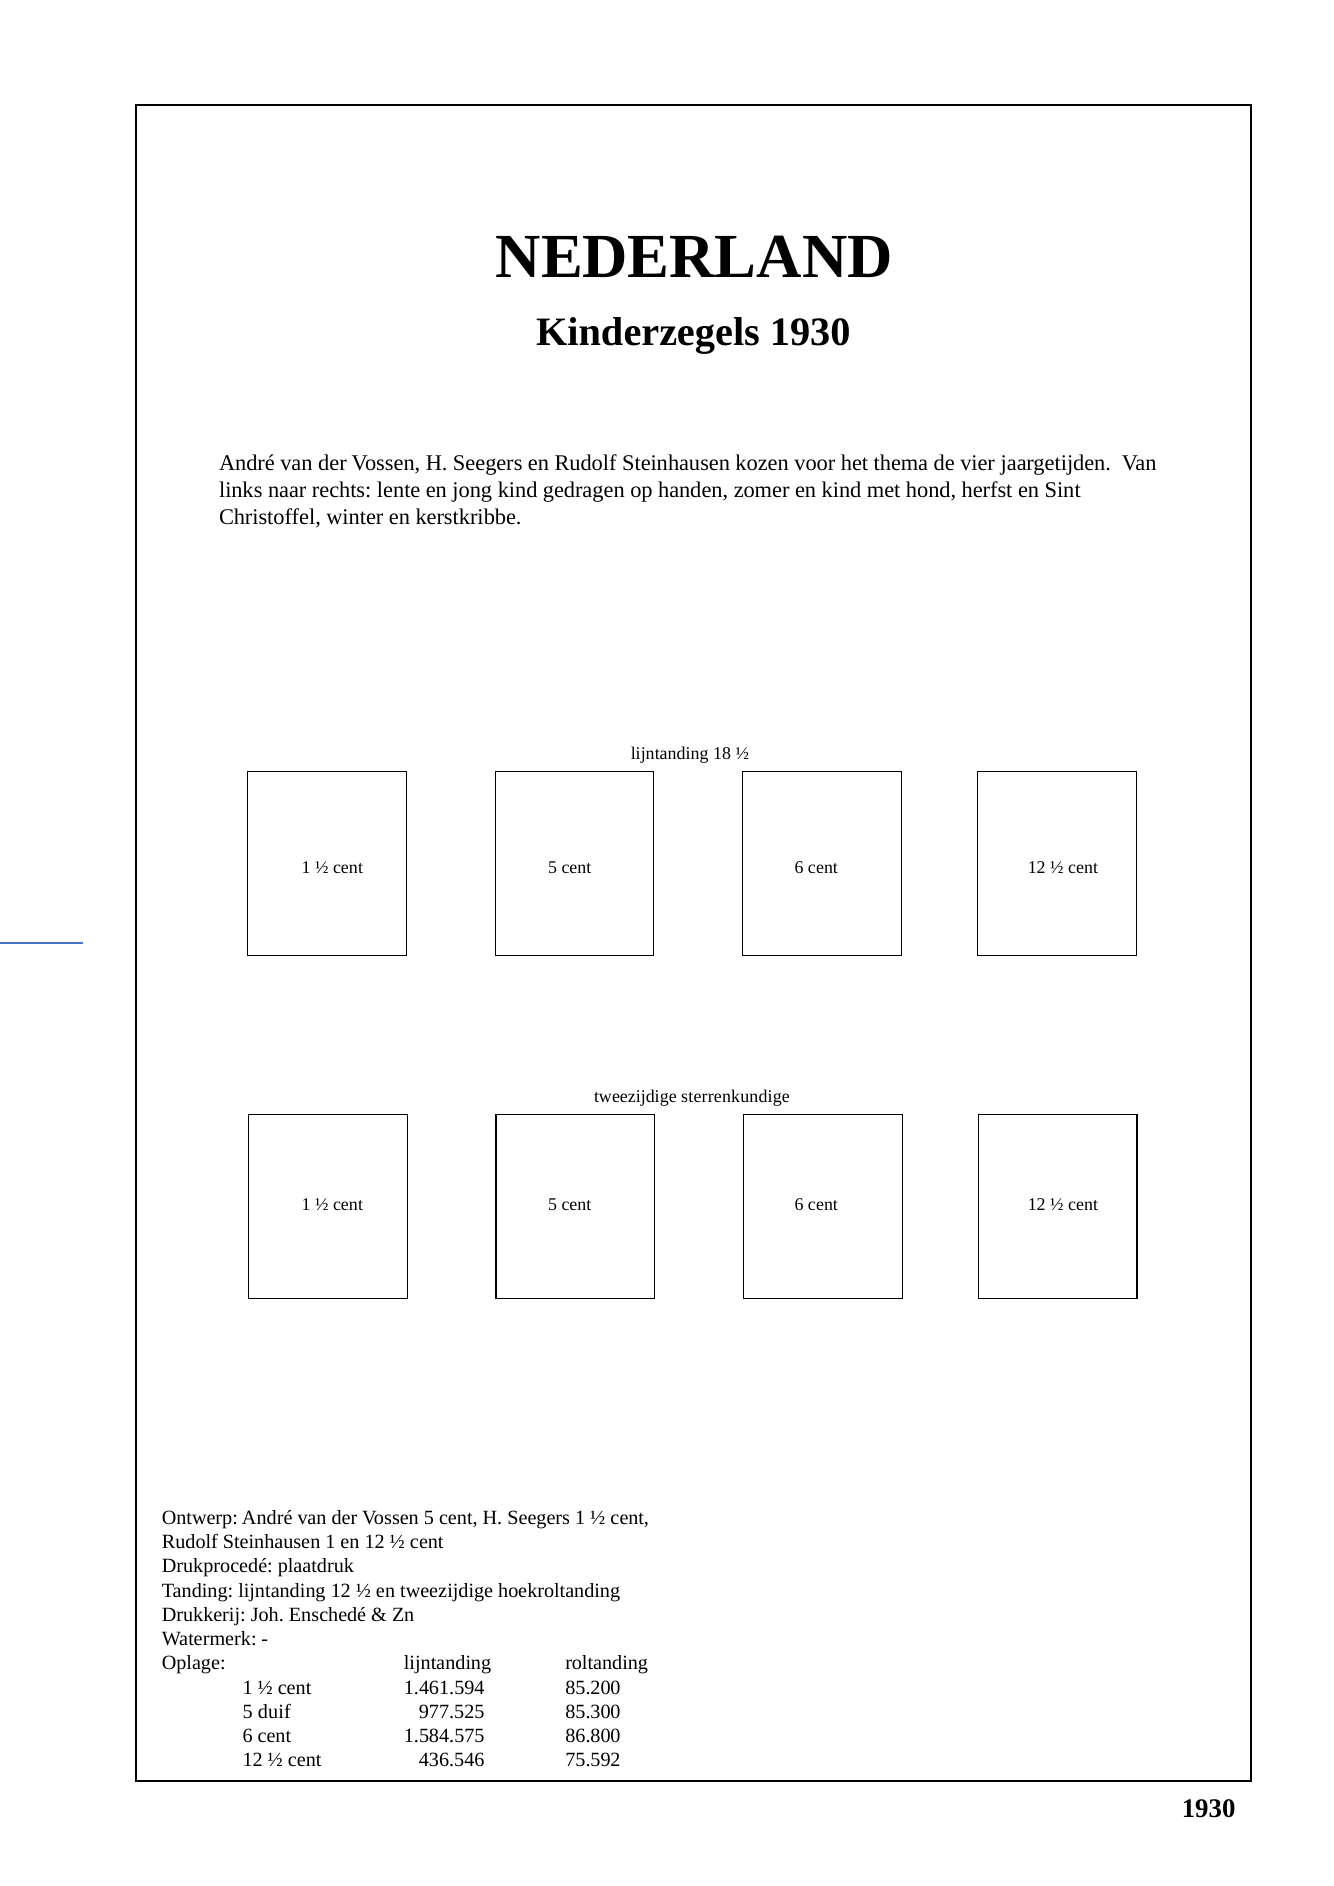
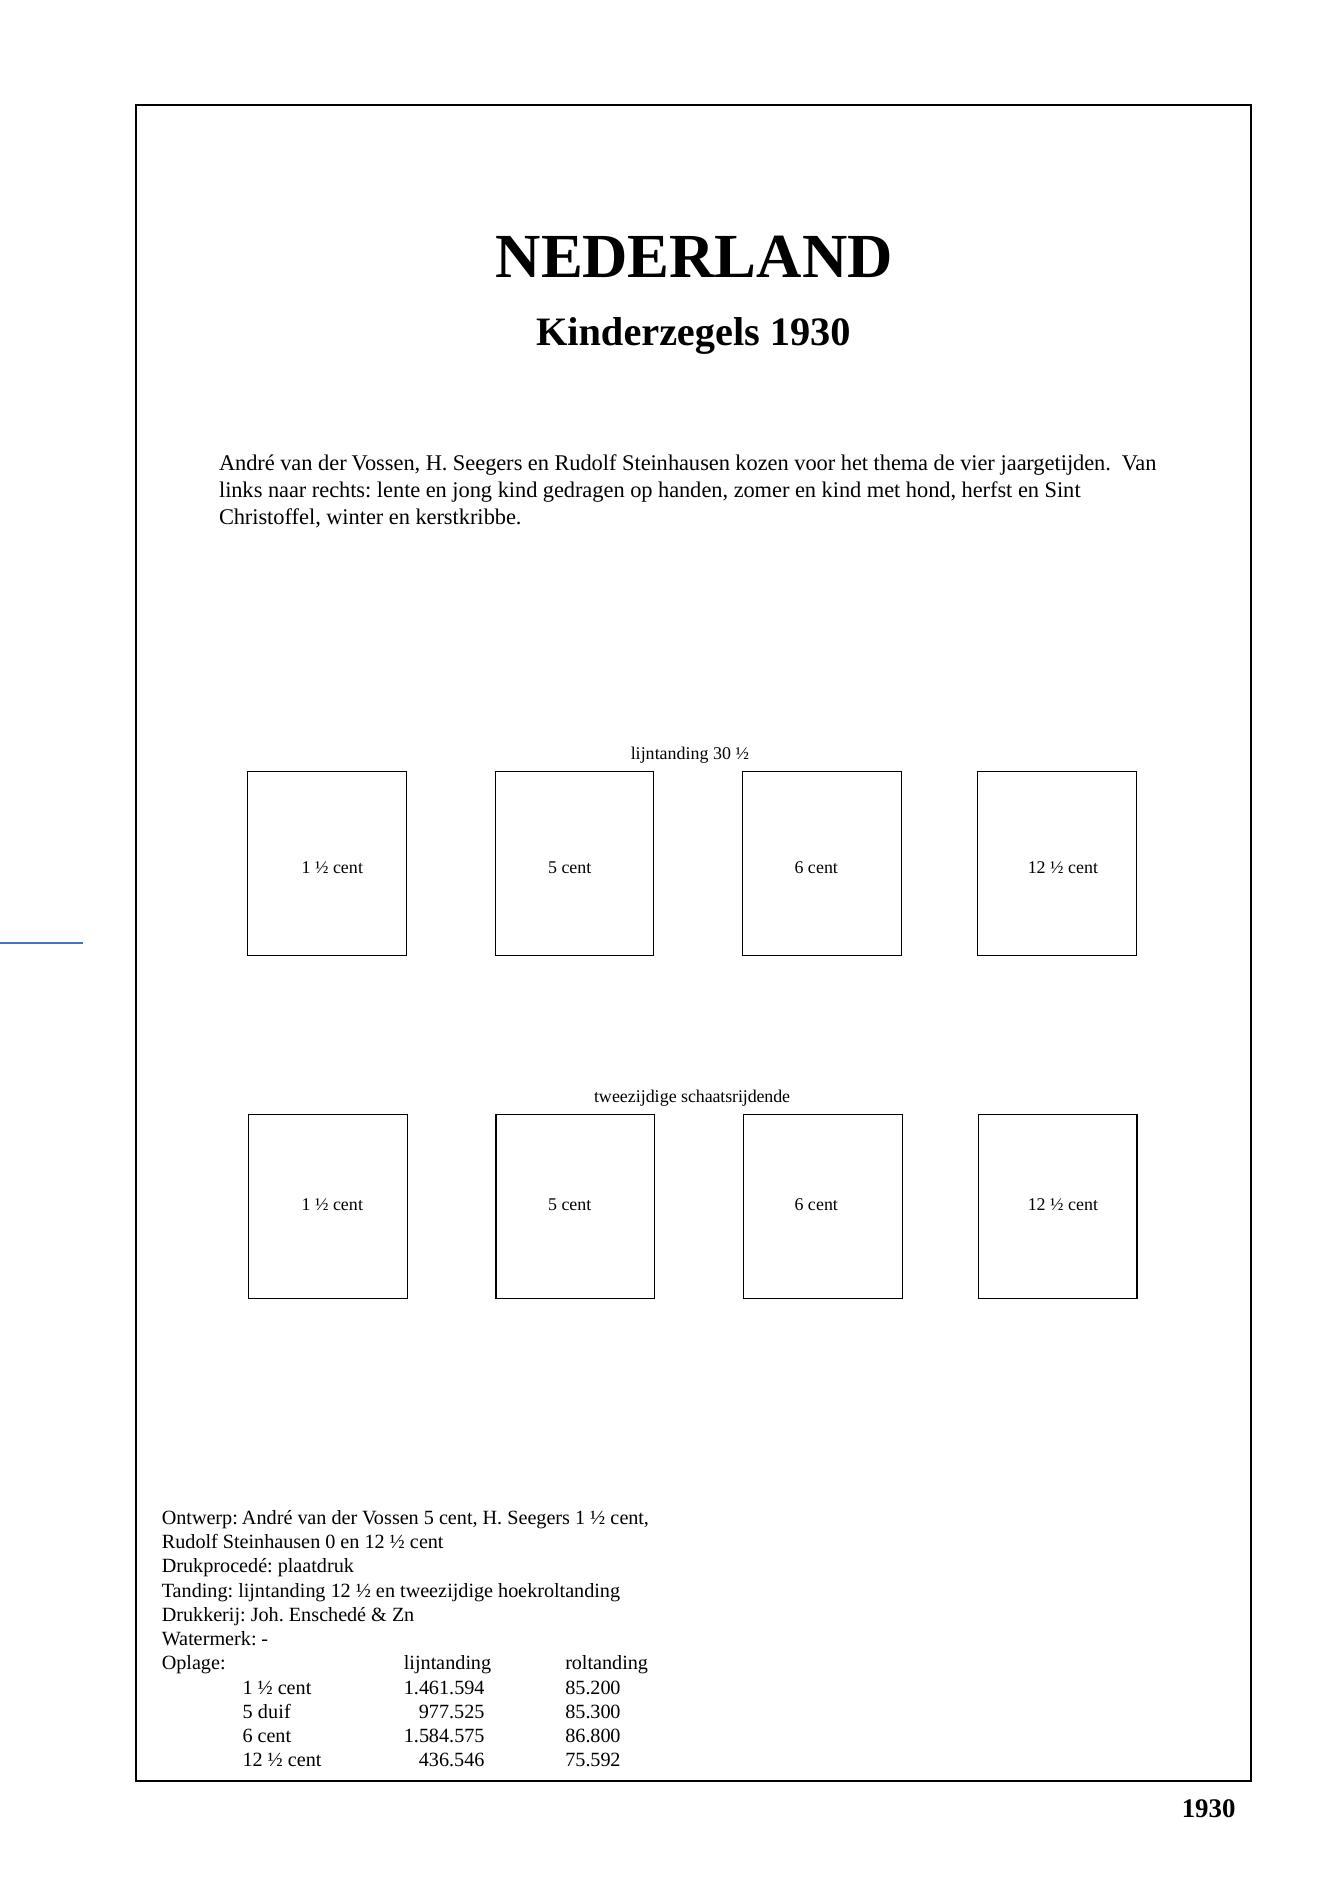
18: 18 -> 30
sterrenkundige: sterrenkundige -> schaatsrijdende
Steinhausen 1: 1 -> 0
